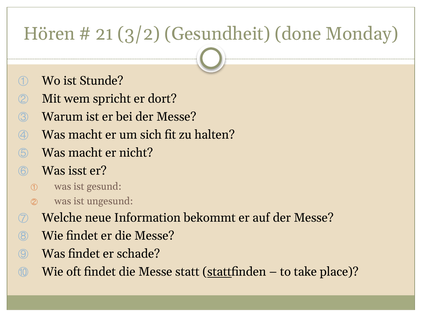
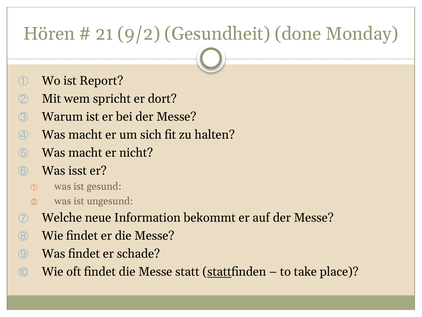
3/2: 3/2 -> 9/2
Stunde: Stunde -> Report
